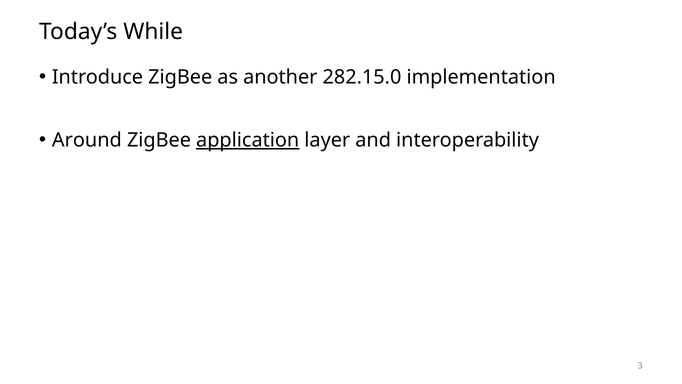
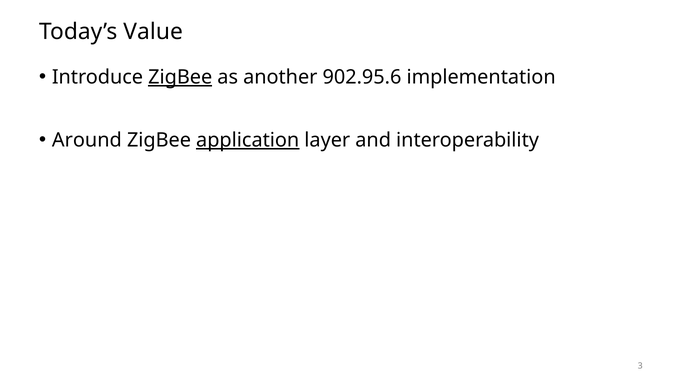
While: While -> Value
ZigBee at (180, 77) underline: none -> present
282.15.0: 282.15.0 -> 902.95.6
